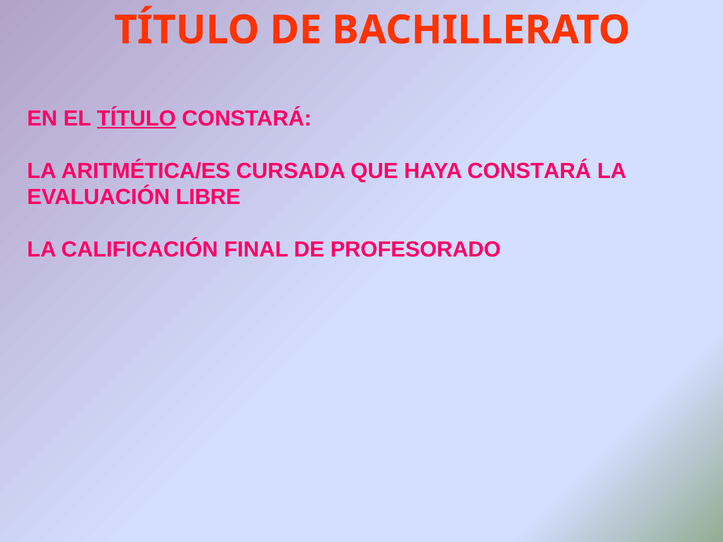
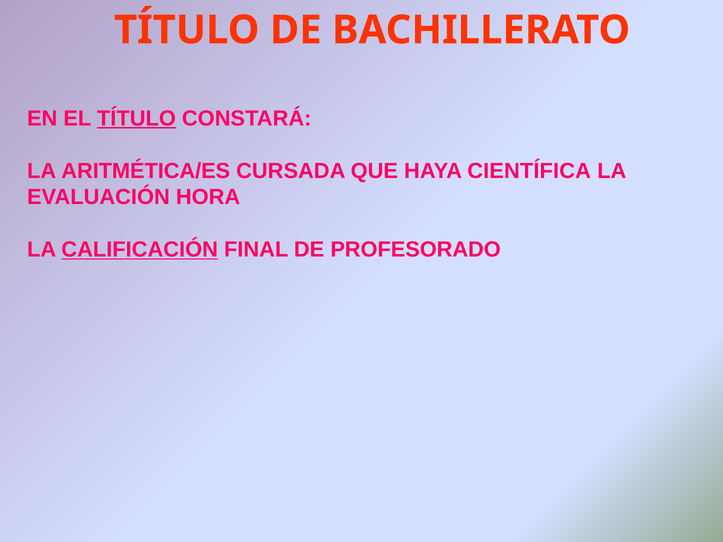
HAYA CONSTARÁ: CONSTARÁ -> CIENTÍFICA
LIBRE: LIBRE -> HORA
CALIFICACIÓN underline: none -> present
